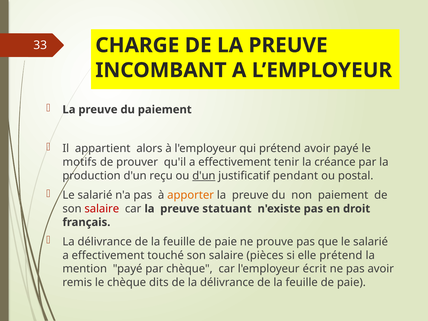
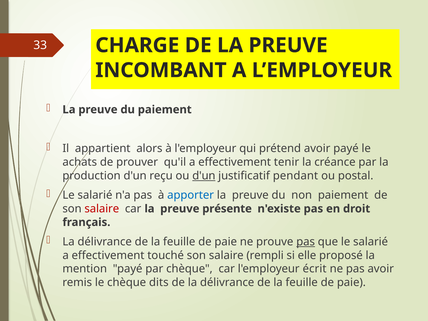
motifs: motifs -> achats
apporter colour: orange -> blue
statuant: statuant -> présente
pas at (306, 242) underline: none -> present
pièces: pièces -> rempli
elle prétend: prétend -> proposé
